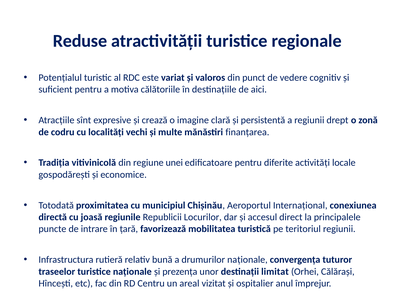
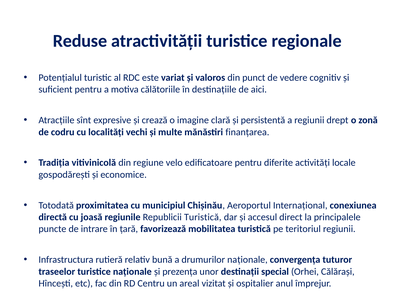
unei: unei -> velo
Republicii Locurilor: Locurilor -> Turistică
limitat: limitat -> special
